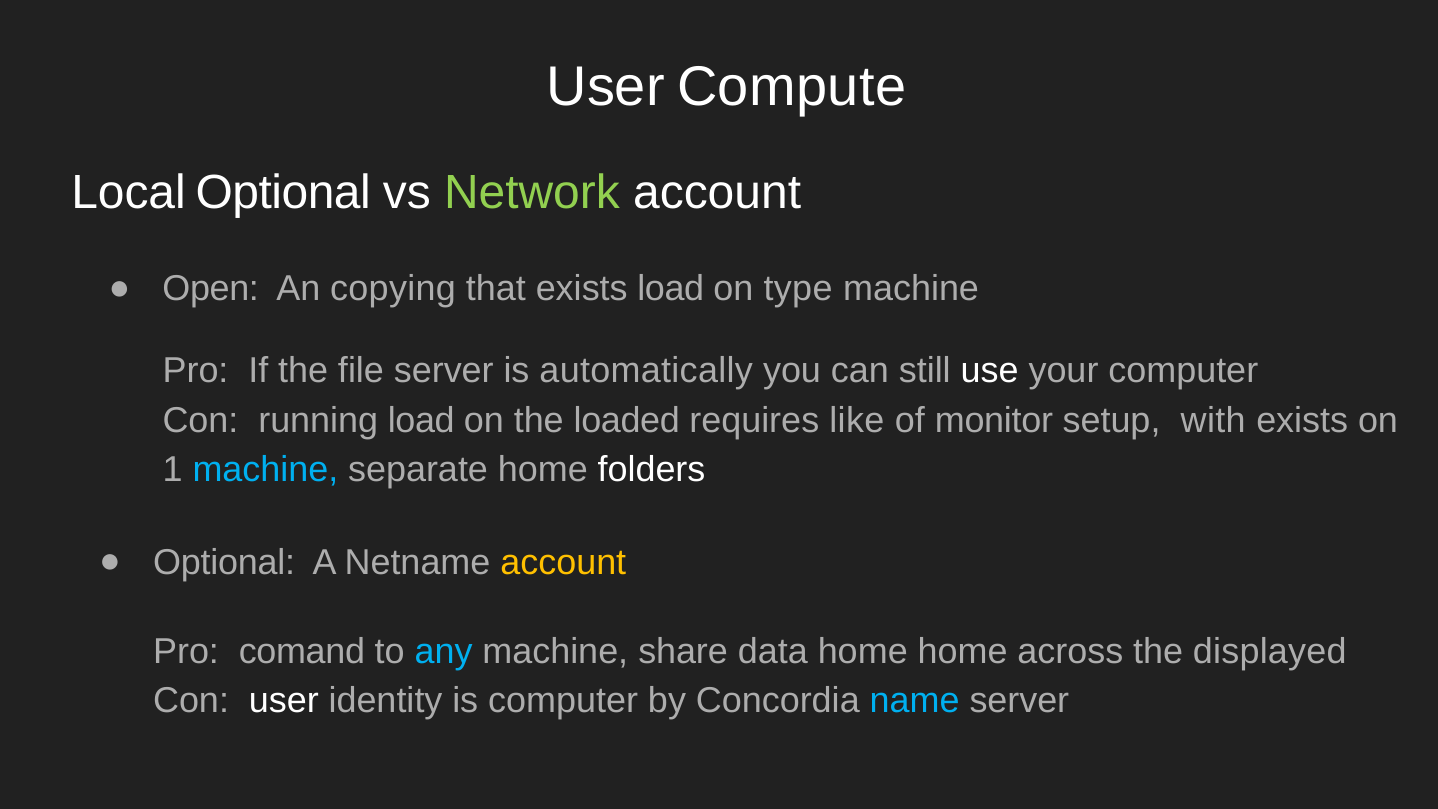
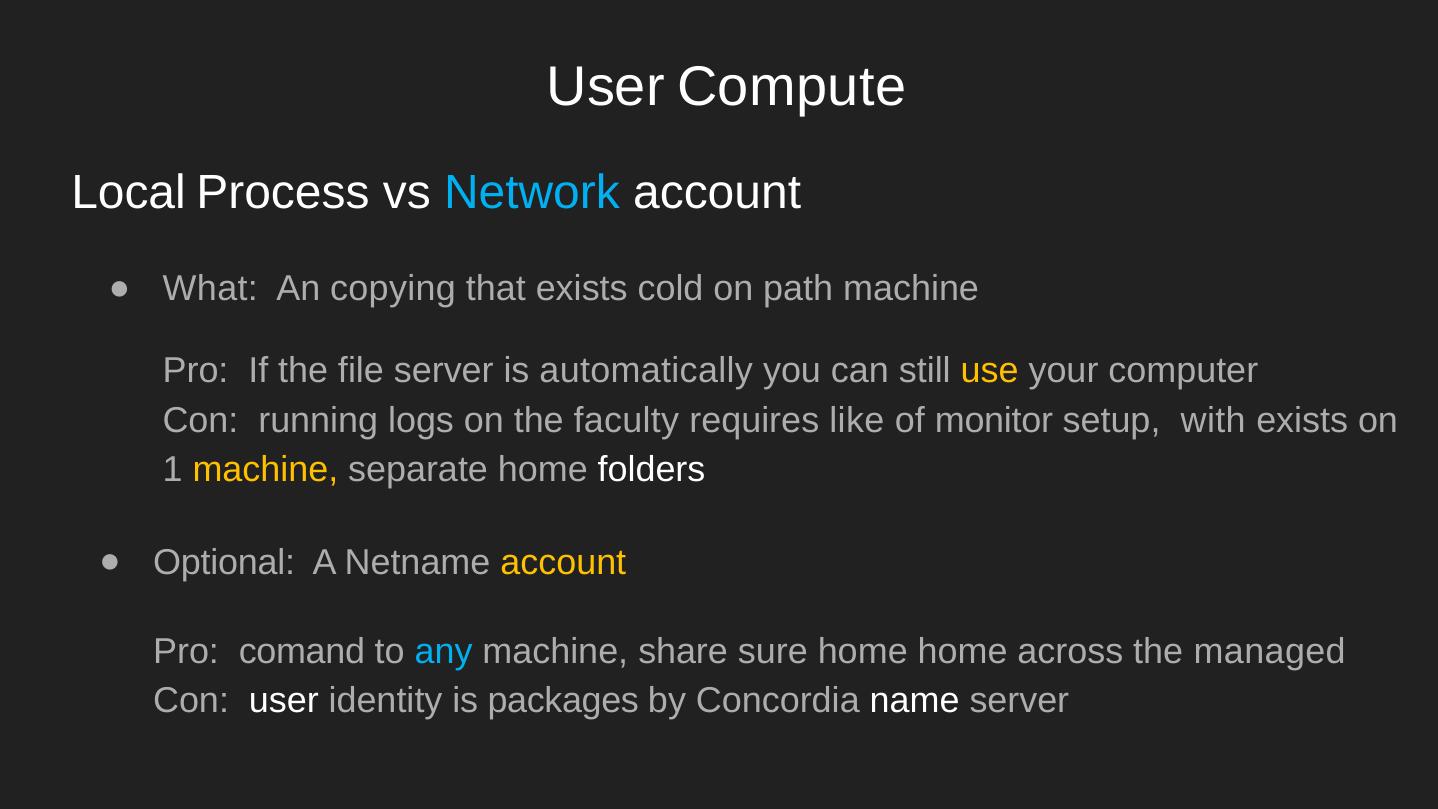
Local Optional: Optional -> Process
Network colour: light green -> light blue
Open: Open -> What
exists load: load -> cold
type: type -> path
use colour: white -> yellow
running load: load -> logs
loaded: loaded -> faculty
machine at (265, 470) colour: light blue -> yellow
data: data -> sure
displayed: displayed -> managed
is computer: computer -> packages
name colour: light blue -> white
